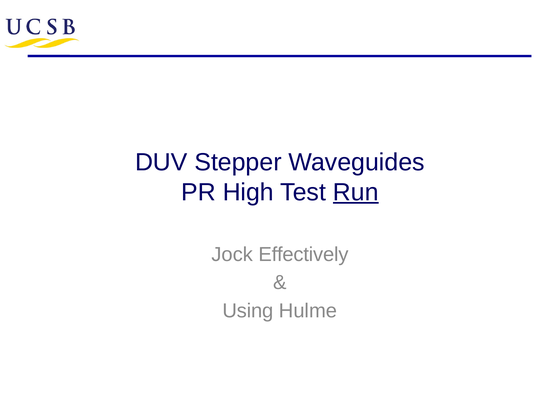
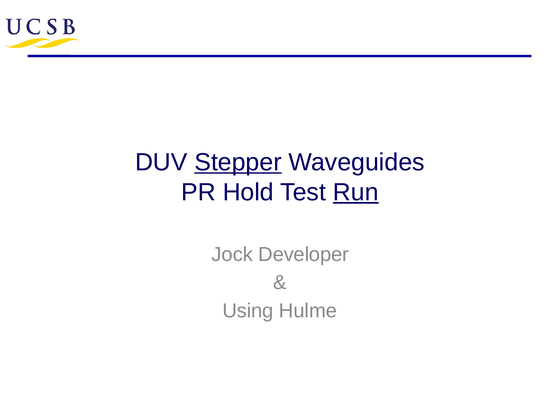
Stepper underline: none -> present
High: High -> Hold
Effectively: Effectively -> Developer
